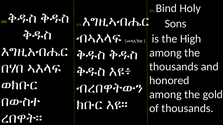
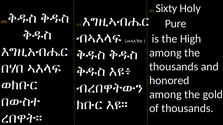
Bind: Bind -> Sixty
Sons: Sons -> Pure
